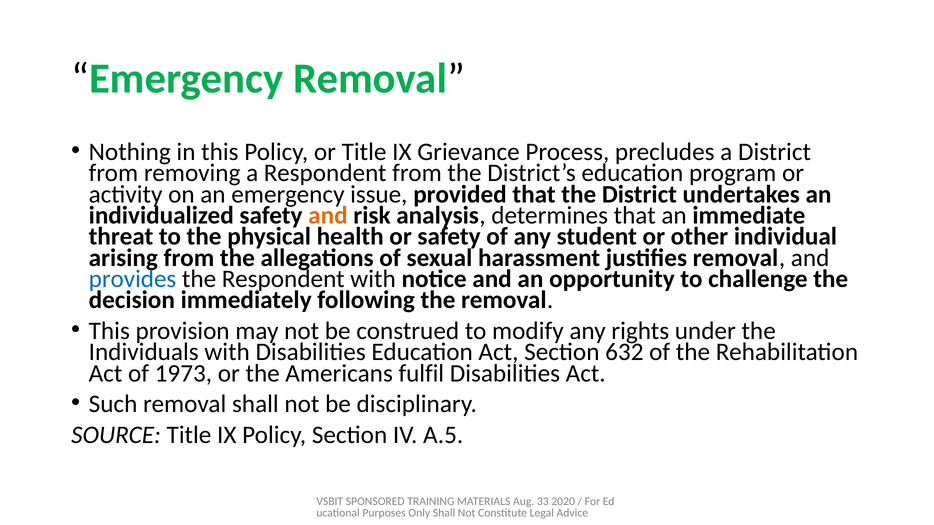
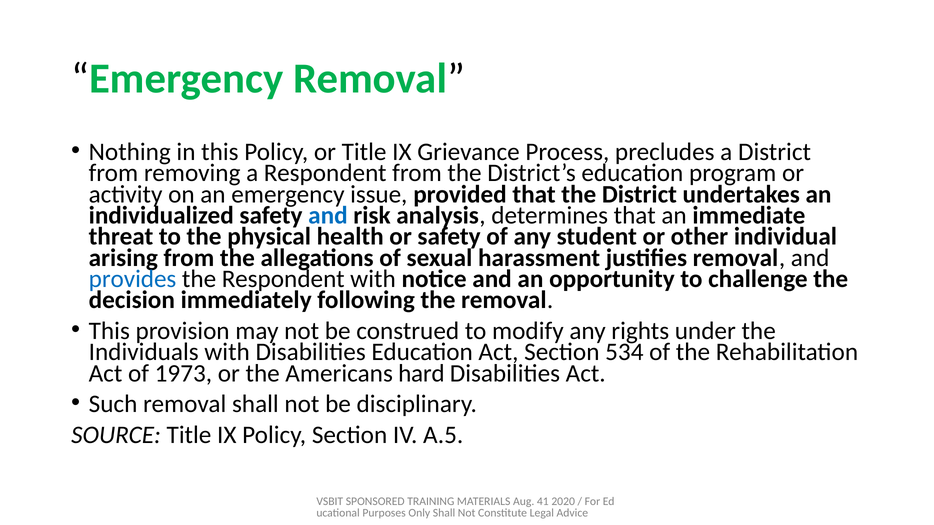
and at (328, 216) colour: orange -> blue
632: 632 -> 534
fulfil: fulfil -> hard
33: 33 -> 41
